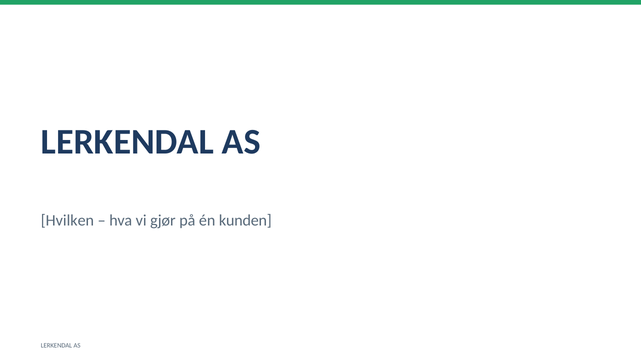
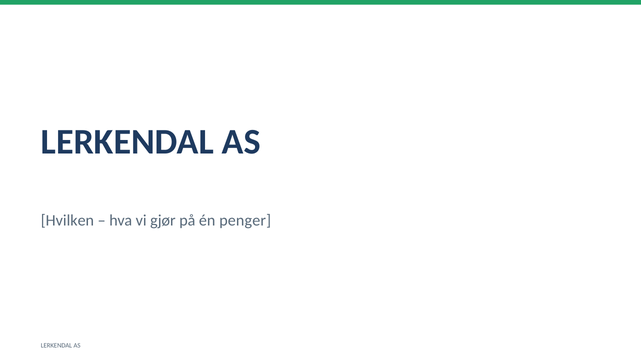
kunden: kunden -> penger
